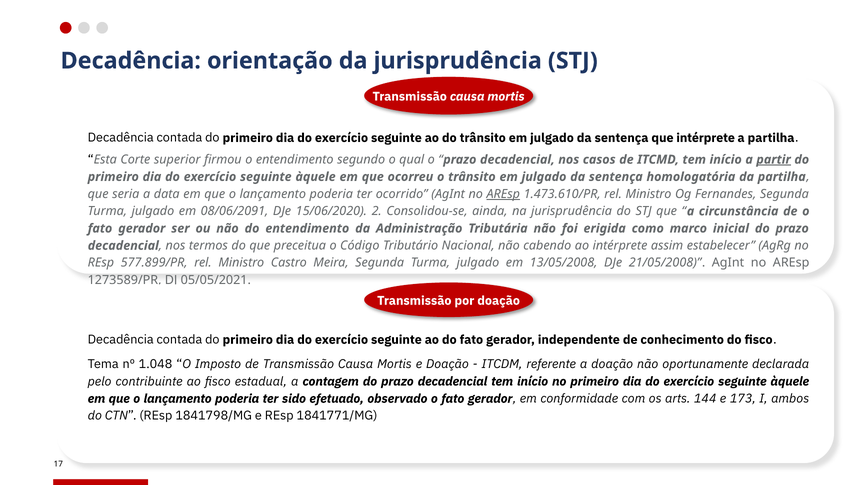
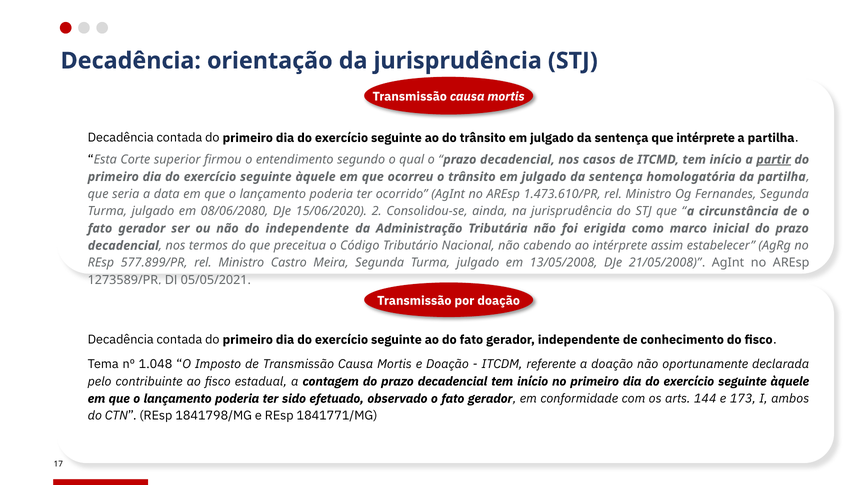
AREsp at (503, 194) underline: present -> none
08/06/2091: 08/06/2091 -> 08/06/2080
do entendimento: entendimento -> independente
